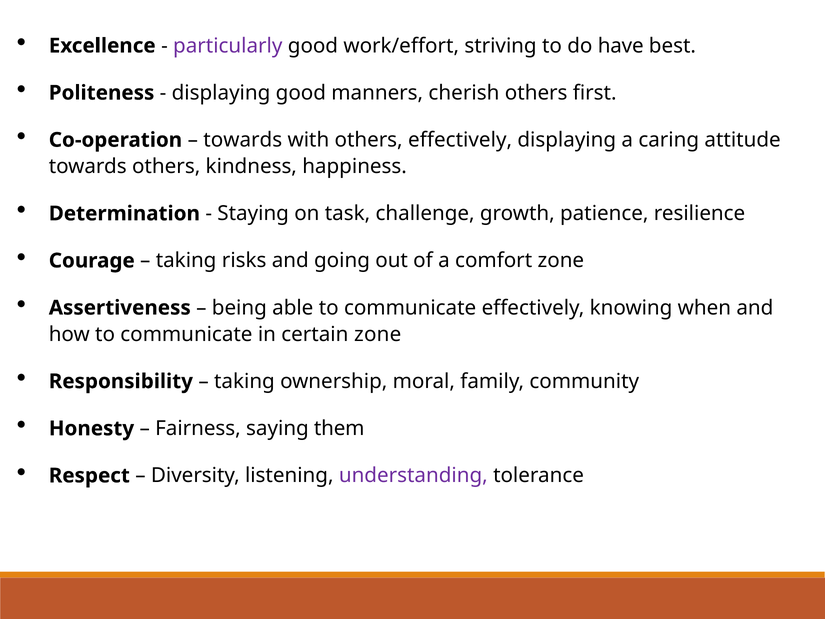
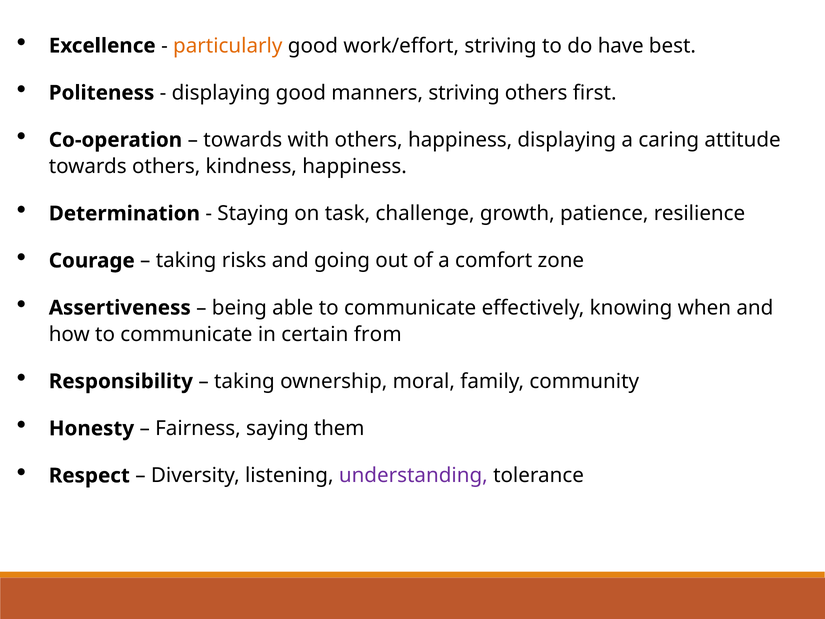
particularly colour: purple -> orange
manners cherish: cherish -> striving
others effectively: effectively -> happiness
certain zone: zone -> from
